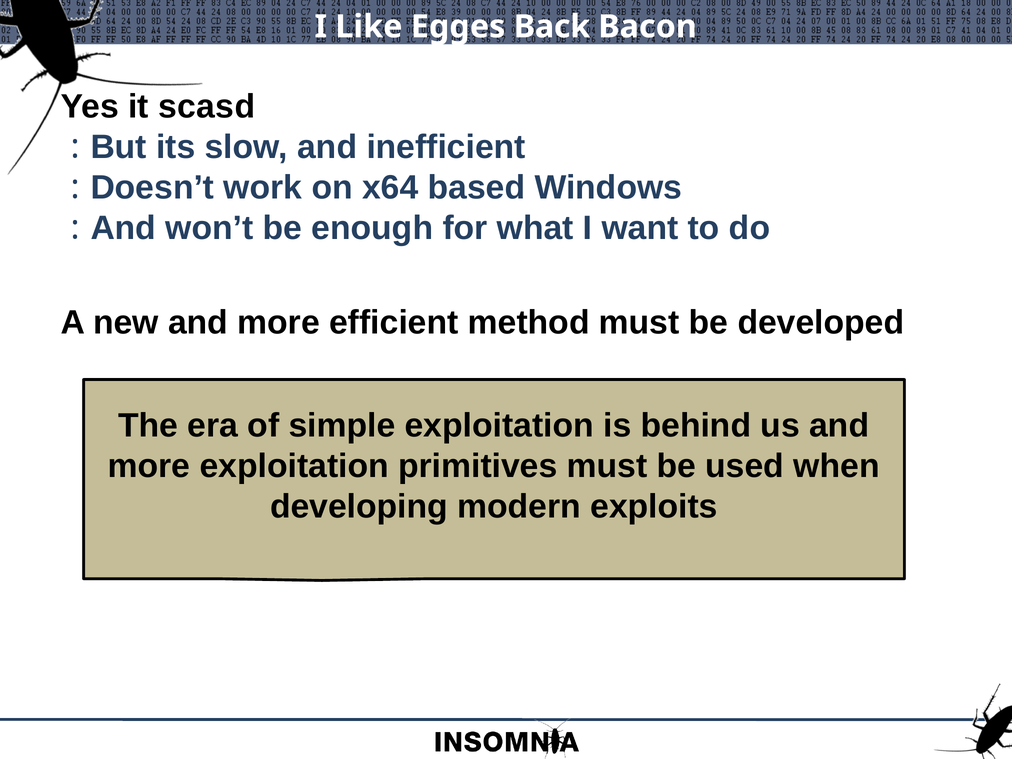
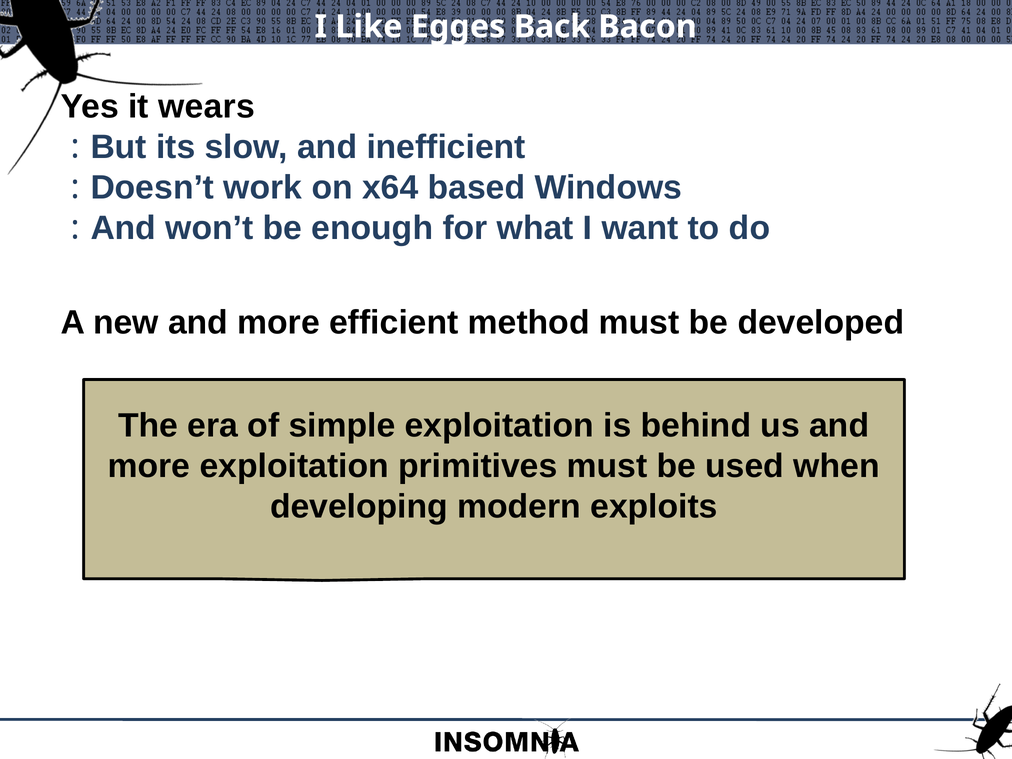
scasd: scasd -> wears
